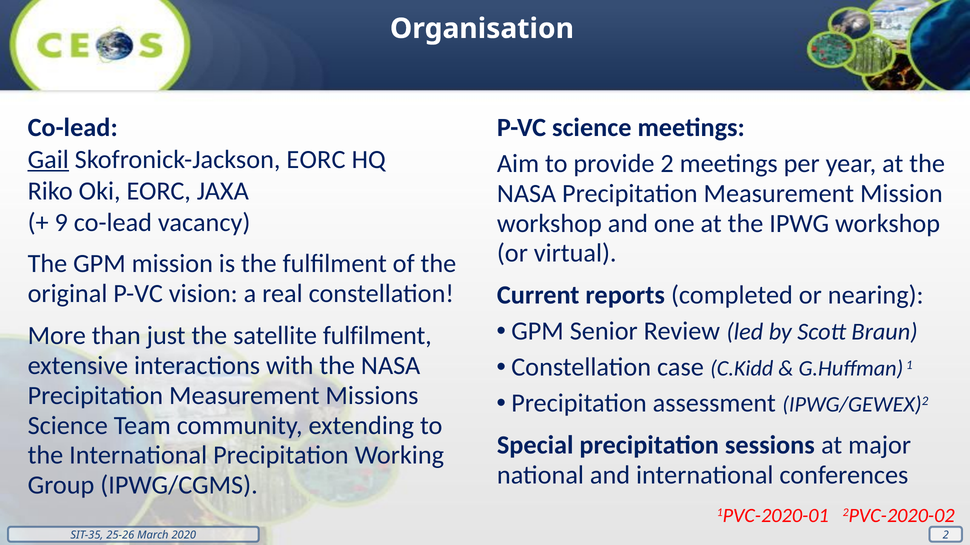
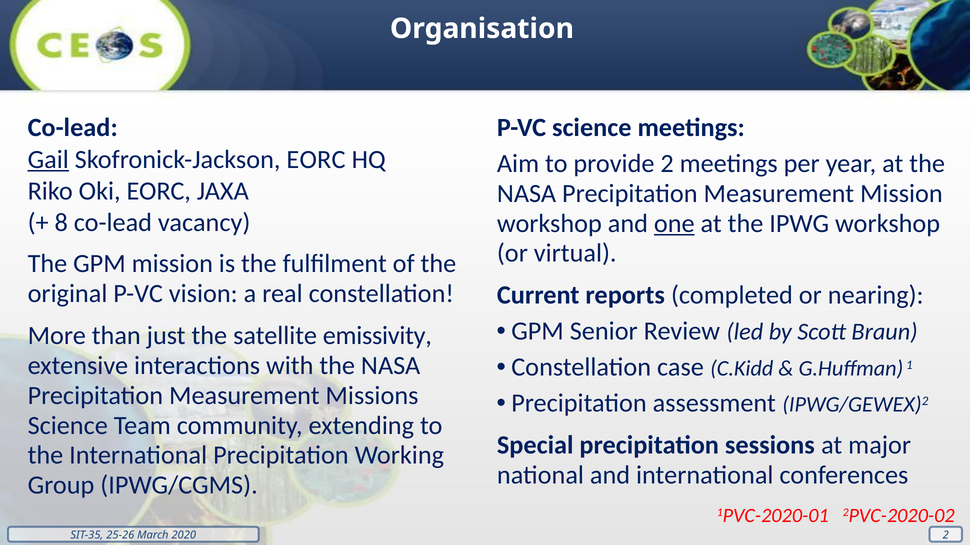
9: 9 -> 8
one underline: none -> present
satellite fulfilment: fulfilment -> emissivity
